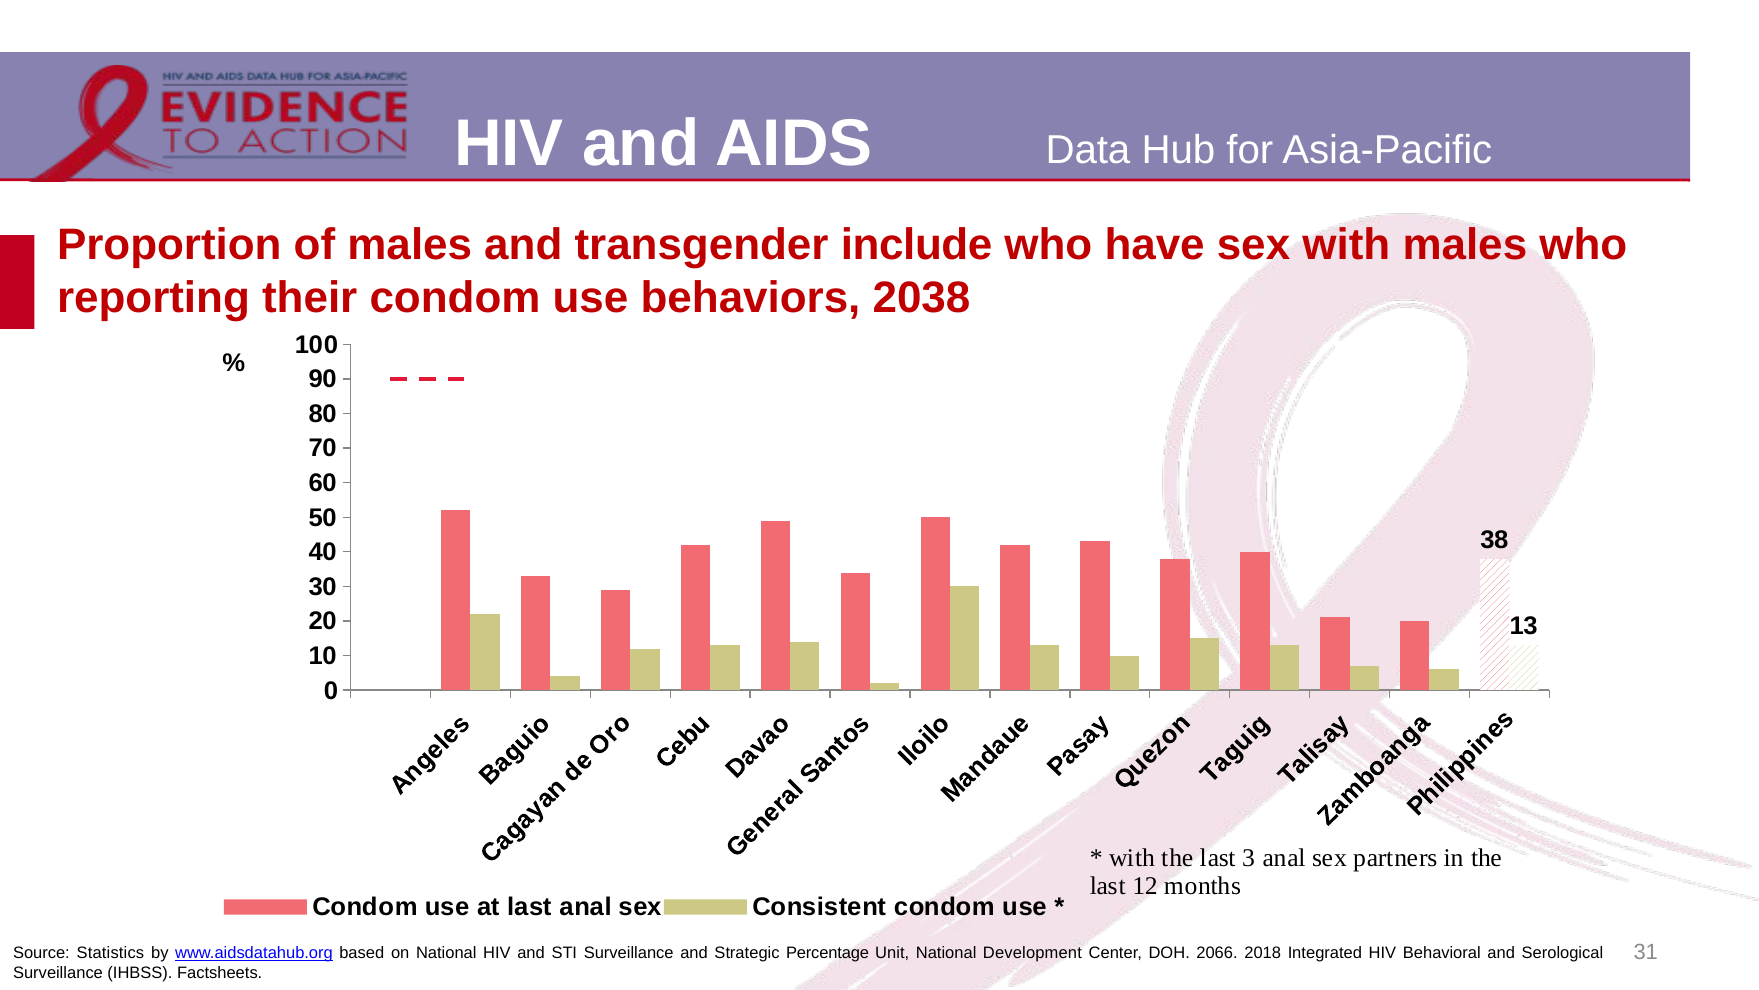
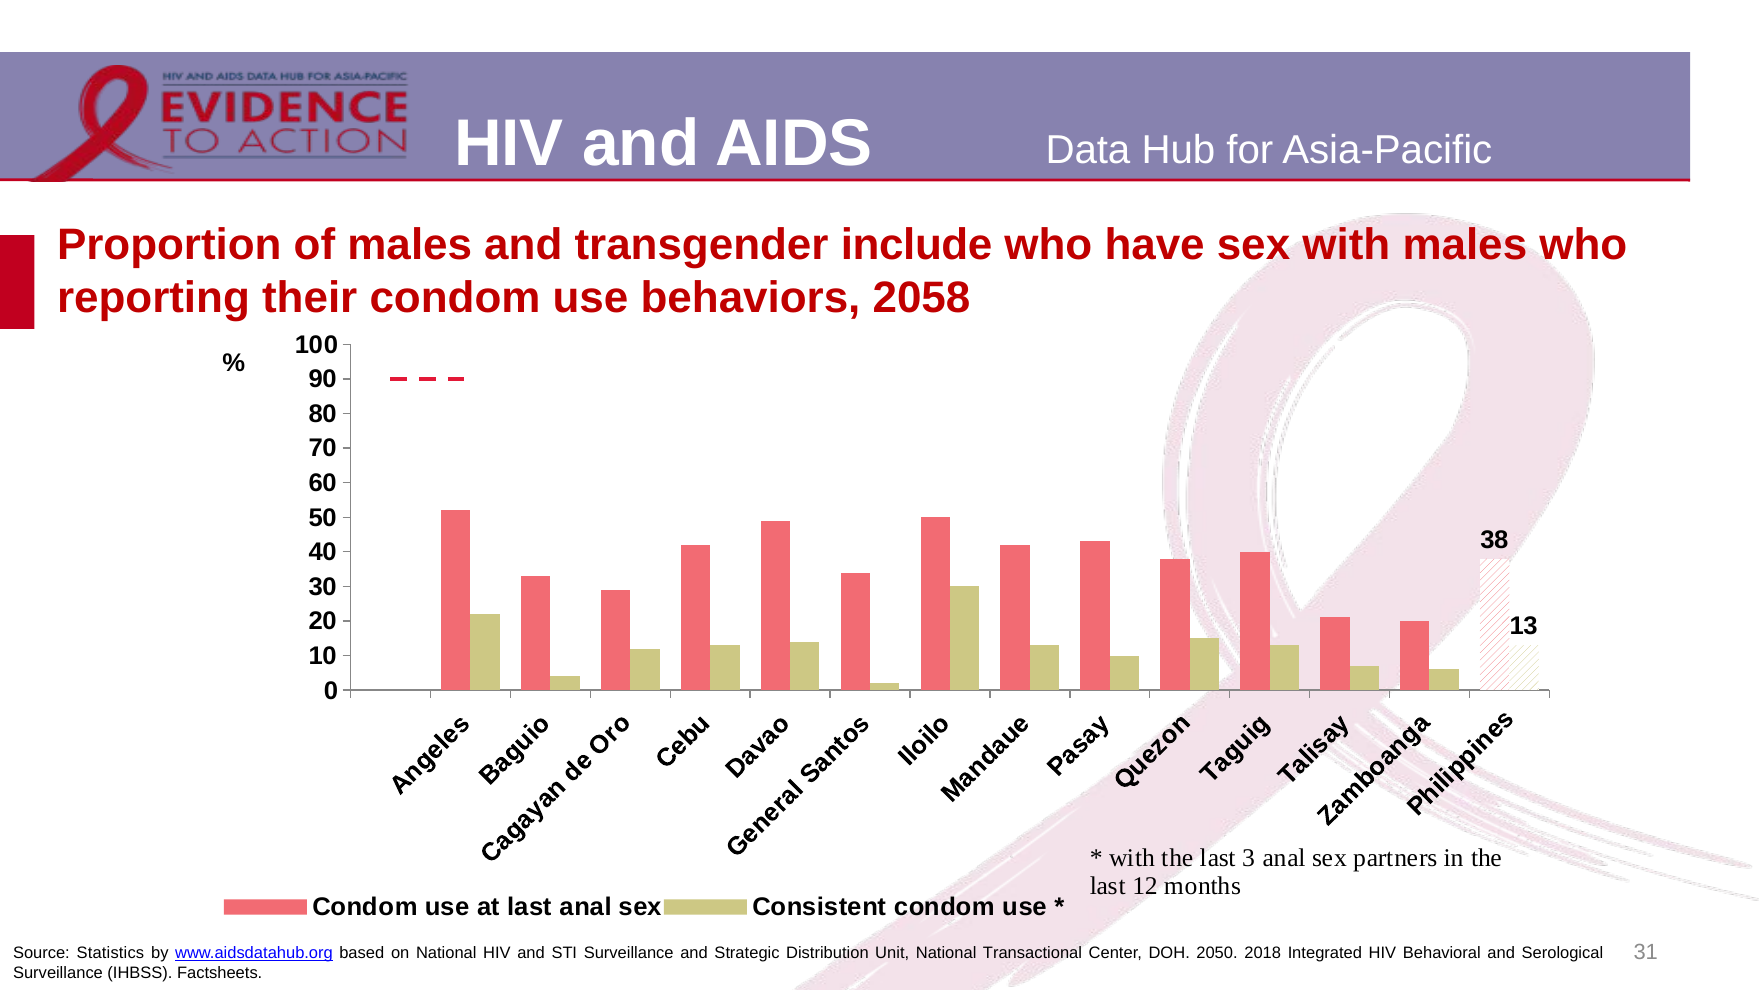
2038: 2038 -> 2058
Percentage: Percentage -> Distribution
Development: Development -> Transactional
2066: 2066 -> 2050
